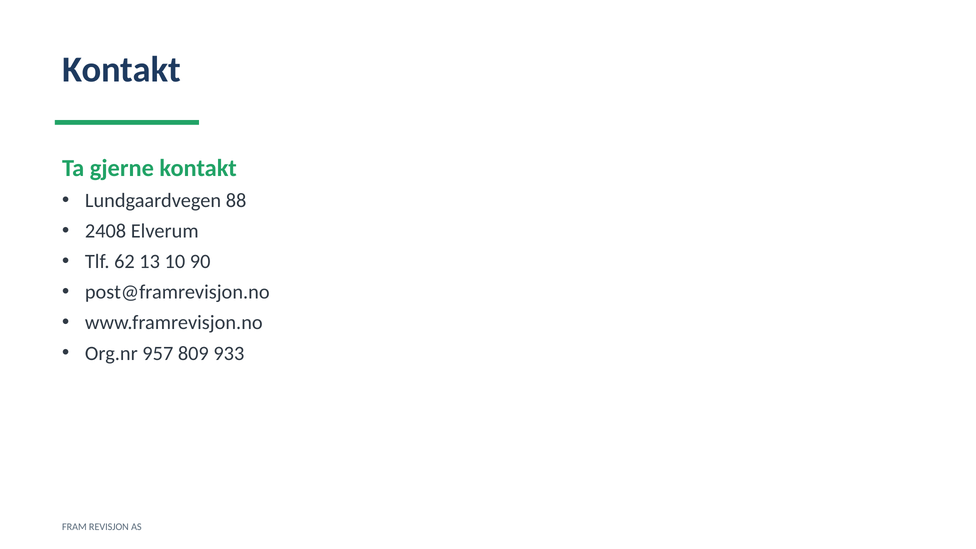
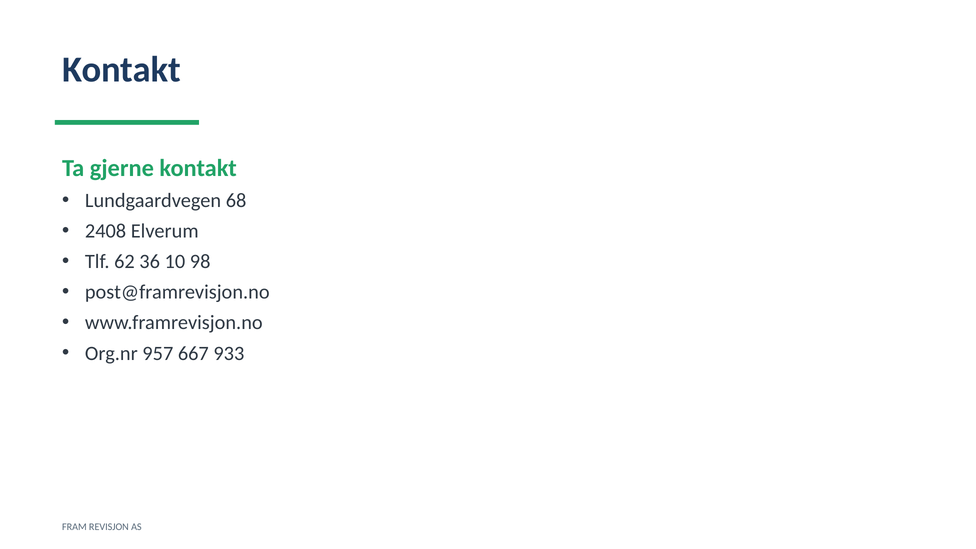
88: 88 -> 68
13: 13 -> 36
90: 90 -> 98
809: 809 -> 667
